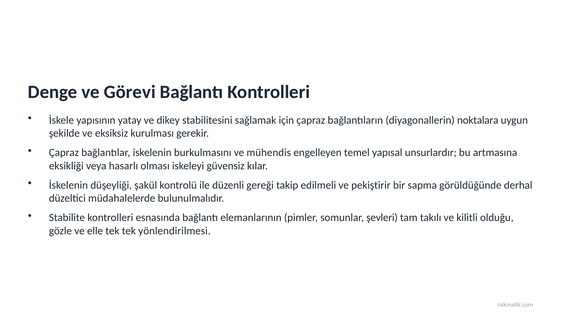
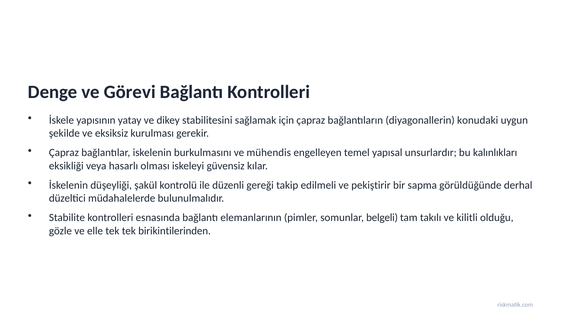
noktalara: noktalara -> konudaki
artmasına: artmasına -> kalınlıkları
şevleri: şevleri -> belgeli
yönlendirilmesi: yönlendirilmesi -> birikintilerinden
